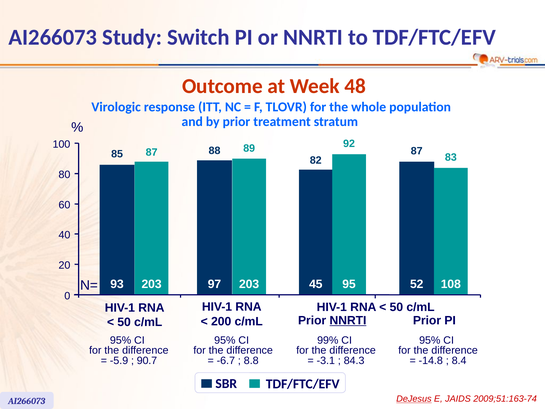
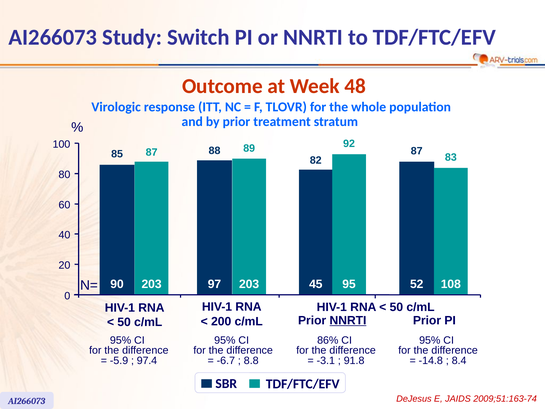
93: 93 -> 90
99%: 99% -> 86%
90.7: 90.7 -> 97.4
84.3: 84.3 -> 91.8
DeJesus underline: present -> none
